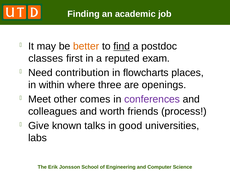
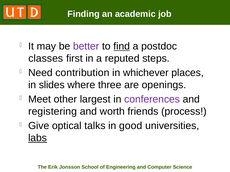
better colour: orange -> purple
exam: exam -> steps
flowcharts: flowcharts -> whichever
within: within -> slides
comes: comes -> largest
colleagues: colleagues -> registering
known: known -> optical
labs underline: none -> present
